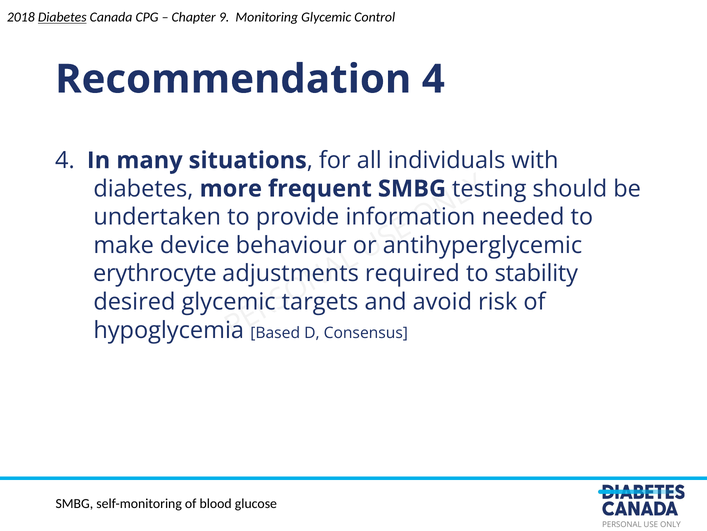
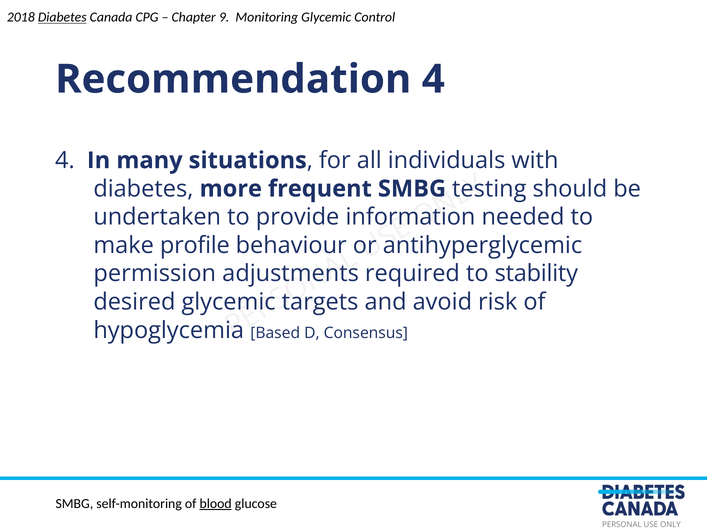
device: device -> profile
erythrocyte: erythrocyte -> permission
blood underline: none -> present
